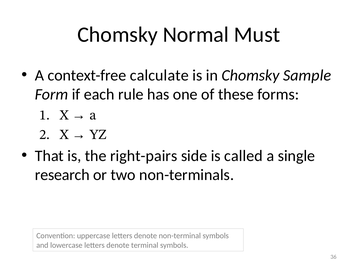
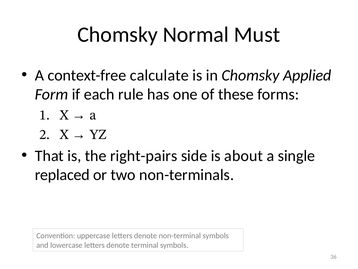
Sample: Sample -> Applied
called: called -> about
research: research -> replaced
